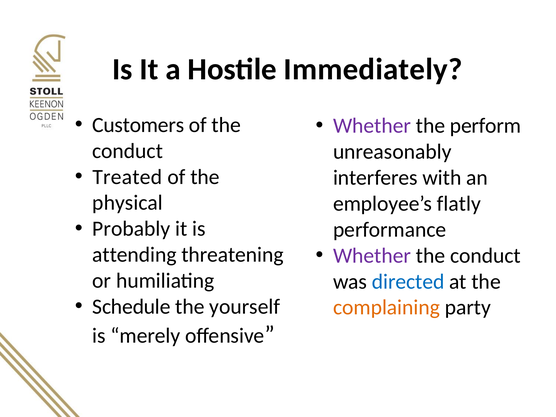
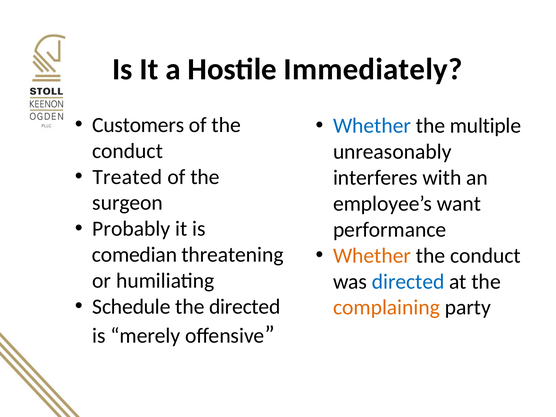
Whether at (372, 126) colour: purple -> blue
perform: perform -> multiple
physical: physical -> surgeon
flatly: flatly -> want
Whether at (372, 256) colour: purple -> orange
attending: attending -> comedian
the yourself: yourself -> directed
